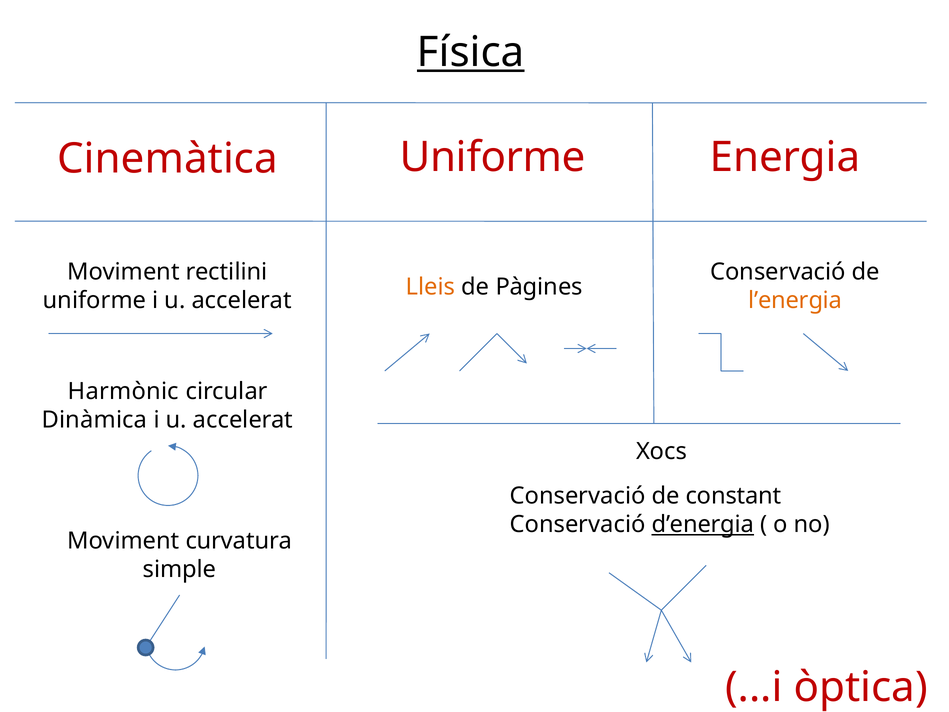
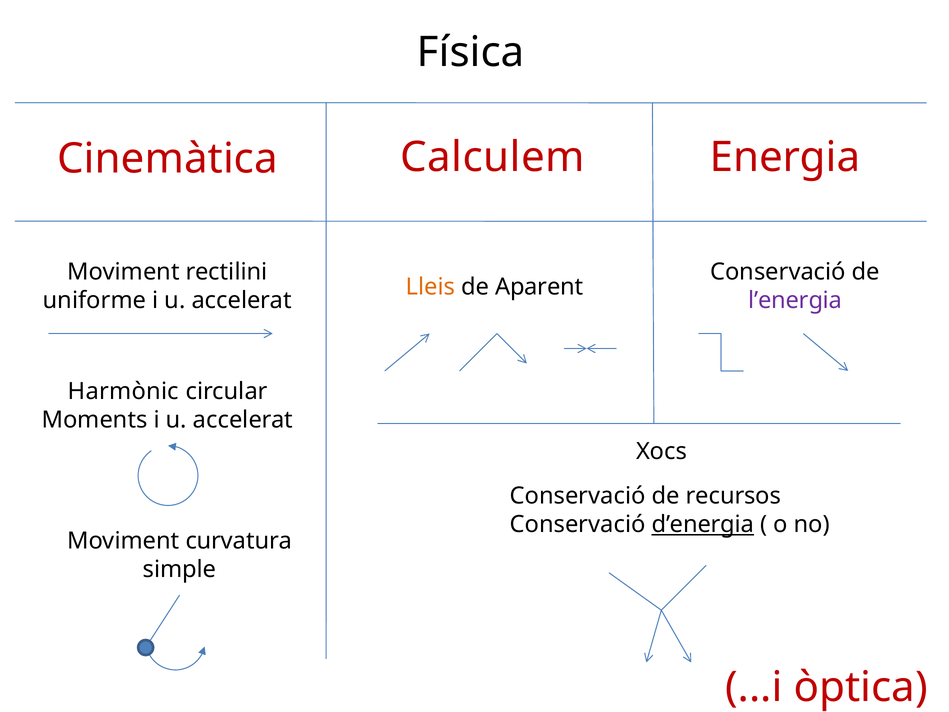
Física underline: present -> none
Uniforme at (493, 157): Uniforme -> Calculem
Pàgines: Pàgines -> Aparent
l’energia colour: orange -> purple
Dinàmica: Dinàmica -> Moments
constant: constant -> recursos
